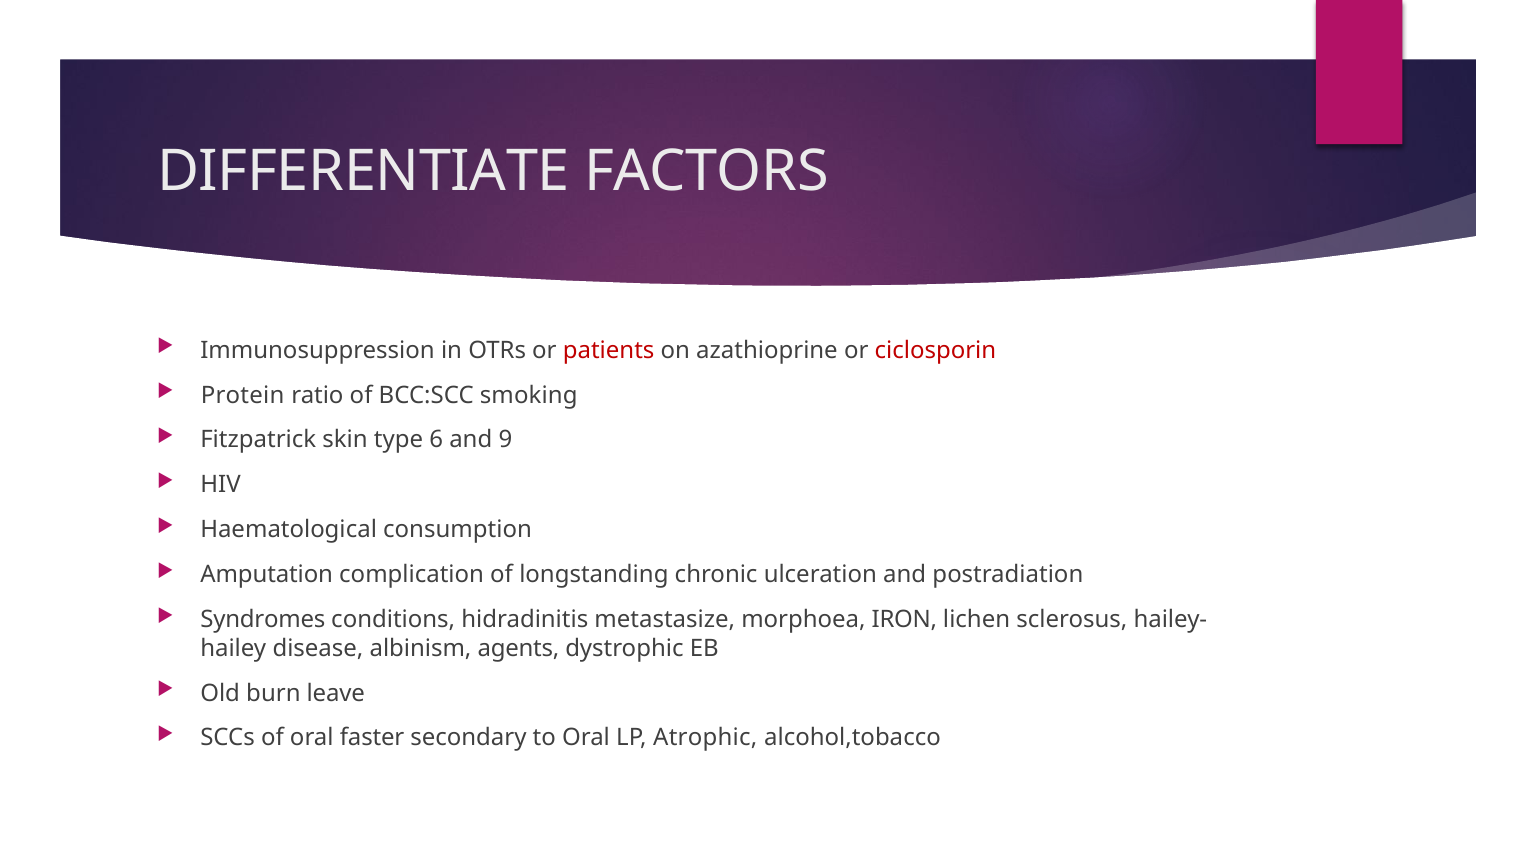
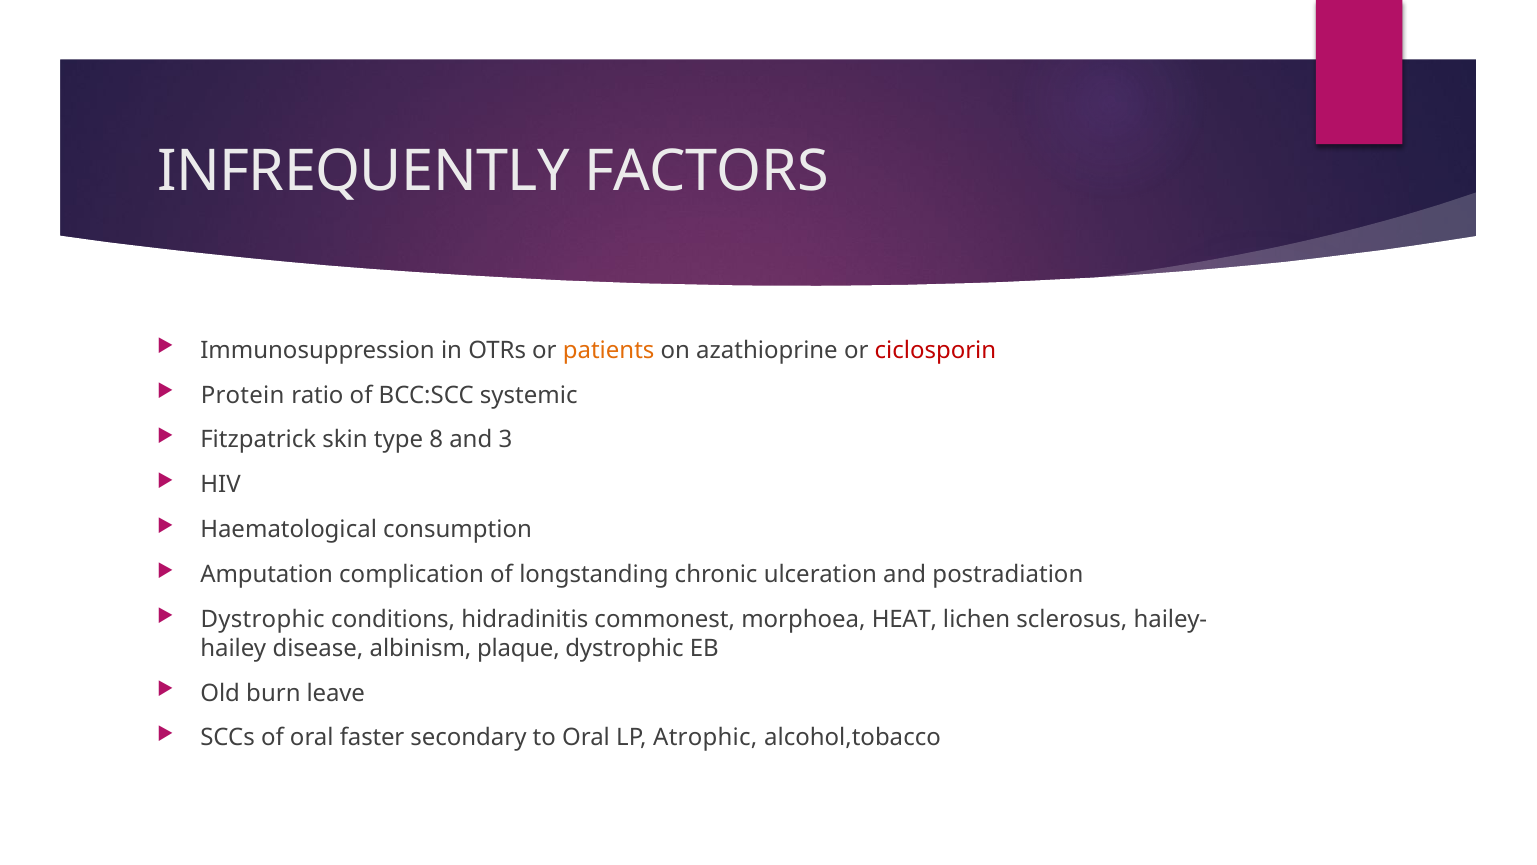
DIFFERENTIATE: DIFFERENTIATE -> INFREQUENTLY
patients colour: red -> orange
smoking: smoking -> systemic
6: 6 -> 8
9: 9 -> 3
Syndromes at (263, 619): Syndromes -> Dystrophic
metastasize: metastasize -> commonest
IRON: IRON -> HEAT
agents: agents -> plaque
